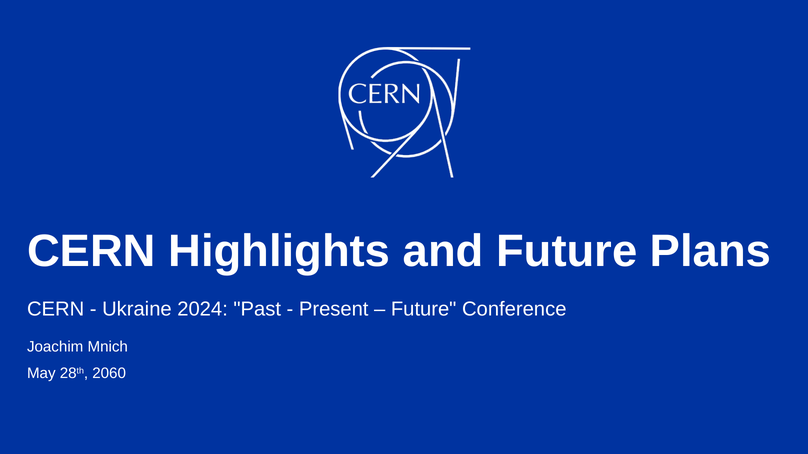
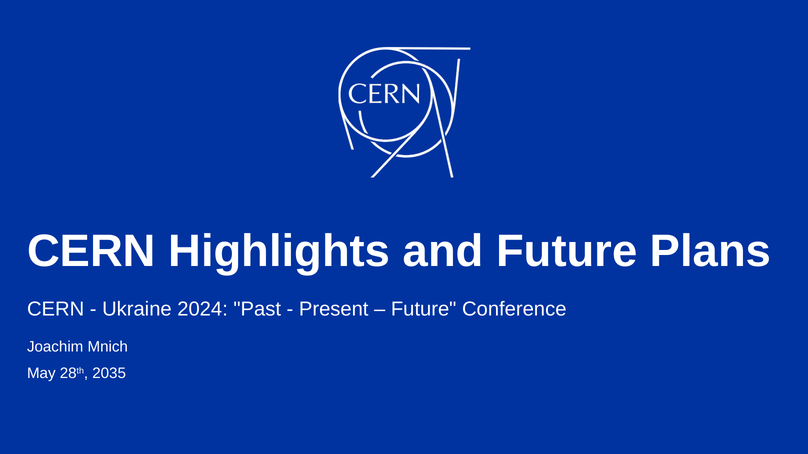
2060: 2060 -> 2035
